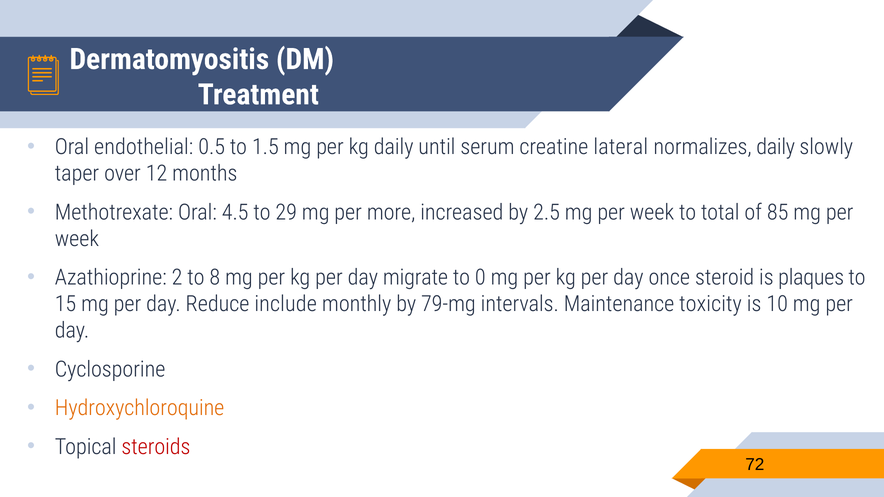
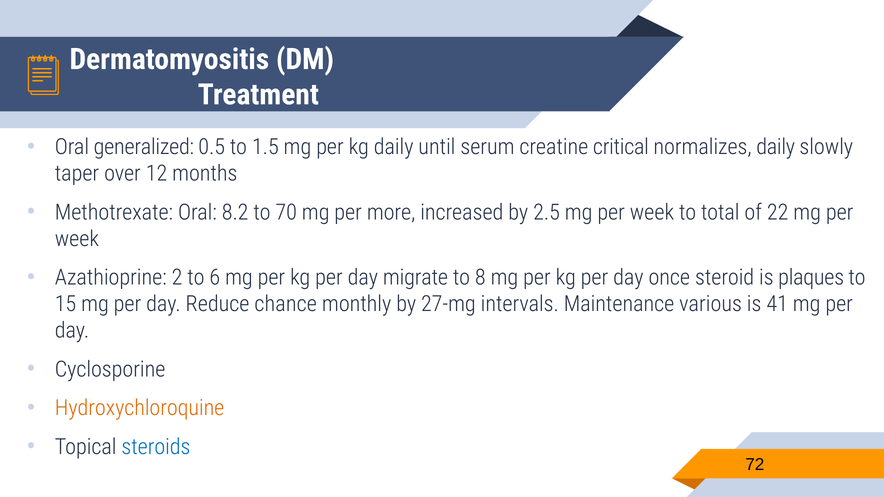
endothelial: endothelial -> generalized
lateral: lateral -> critical
4.5: 4.5 -> 8.2
29: 29 -> 70
85: 85 -> 22
8: 8 -> 6
0: 0 -> 8
include: include -> chance
79-mg: 79-mg -> 27-mg
toxicity: toxicity -> various
10: 10 -> 41
steroids colour: red -> blue
